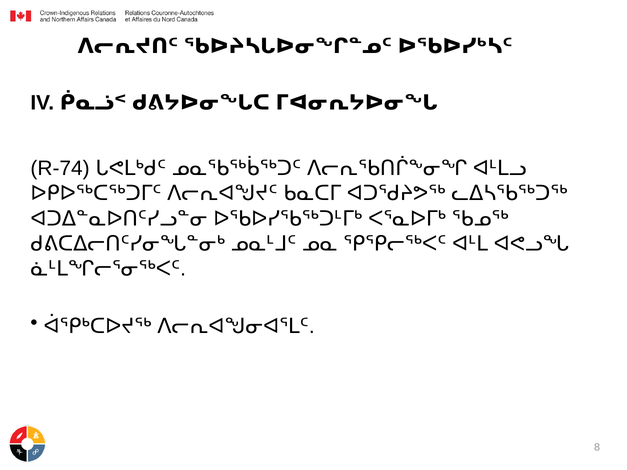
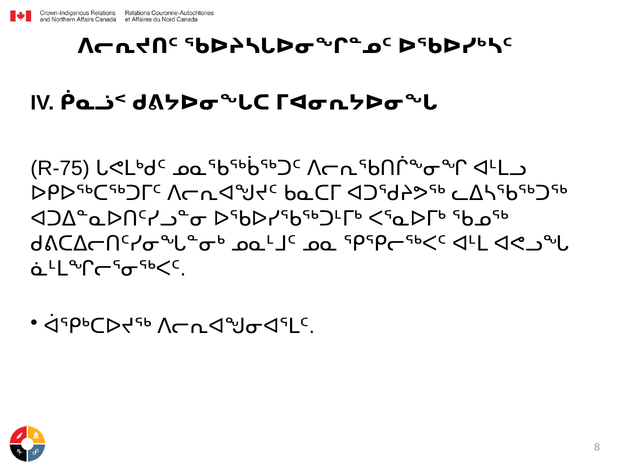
R-74: R-74 -> R-75
